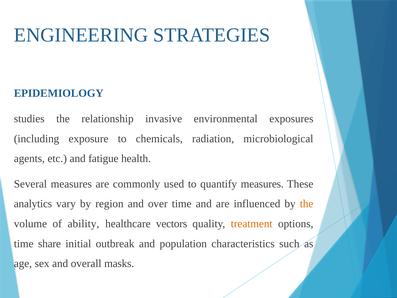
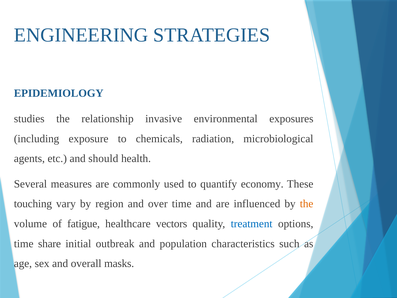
fatigue: fatigue -> should
quantify measures: measures -> economy
analytics: analytics -> touching
ability: ability -> fatigue
treatment colour: orange -> blue
